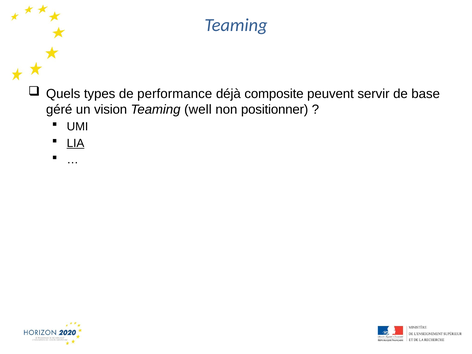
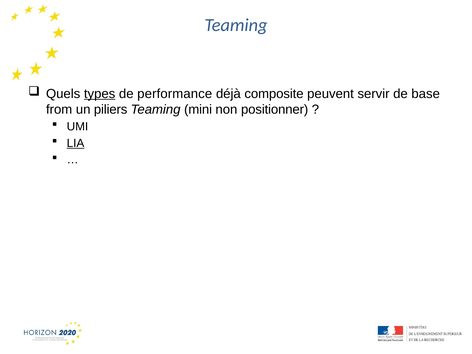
types underline: none -> present
géré: géré -> from
vision: vision -> piliers
well: well -> mini
